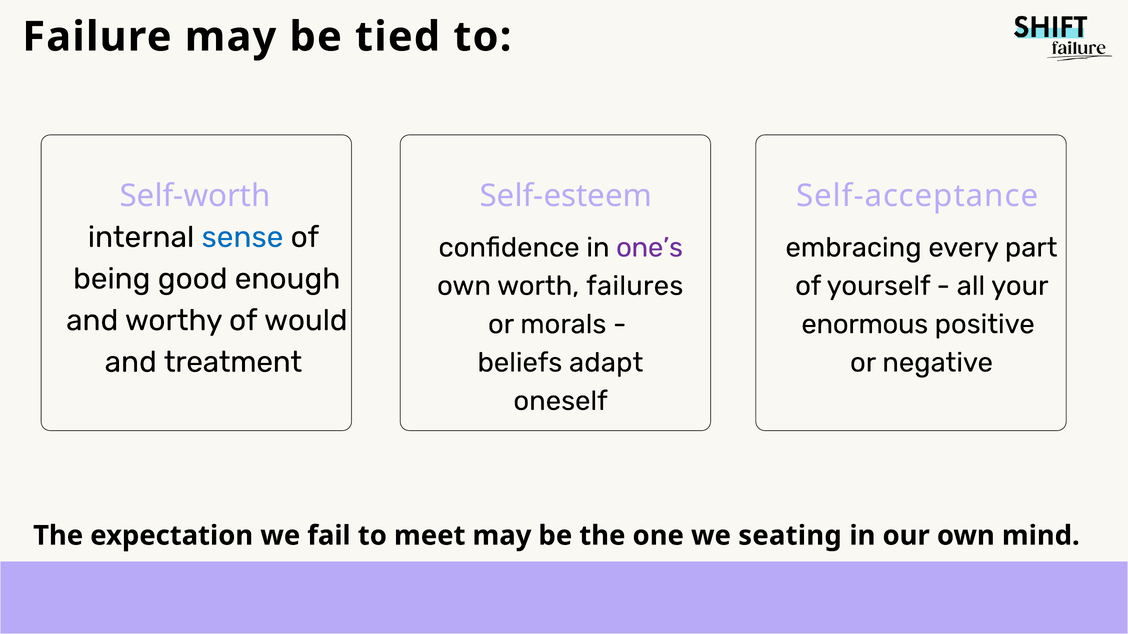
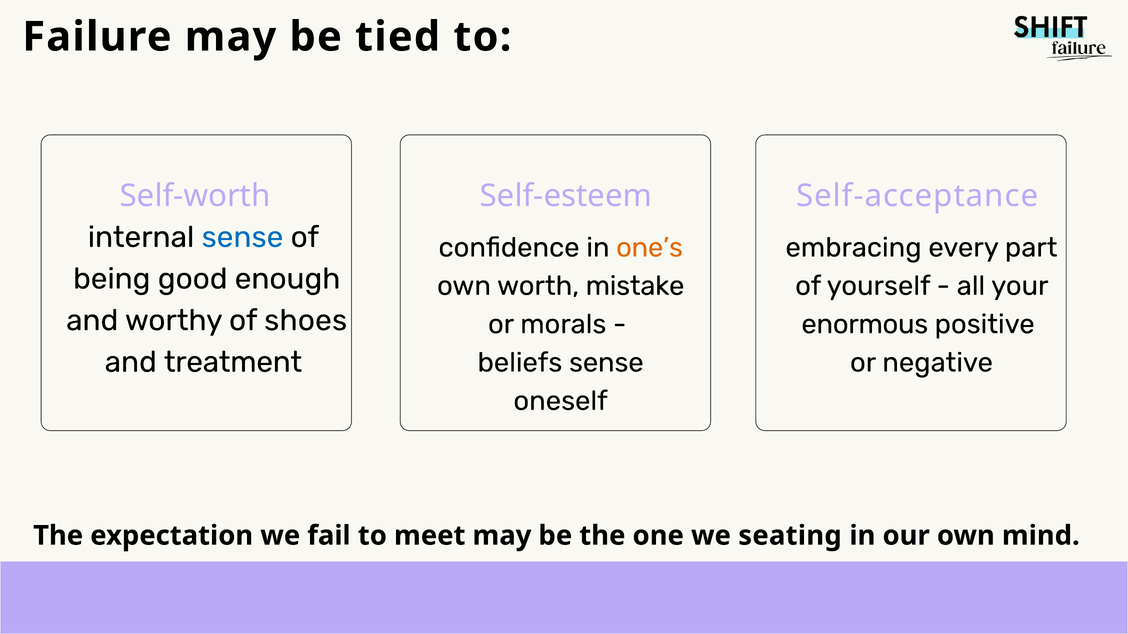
one’s colour: purple -> orange
failures: failures -> mistake
would: would -> shoes
beliefs adapt: adapt -> sense
